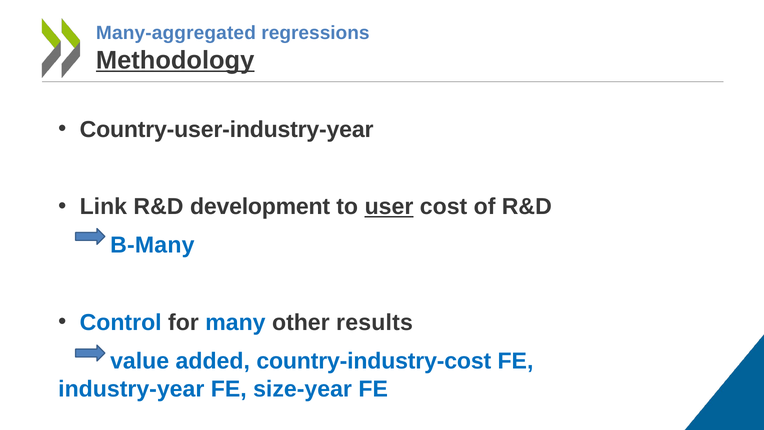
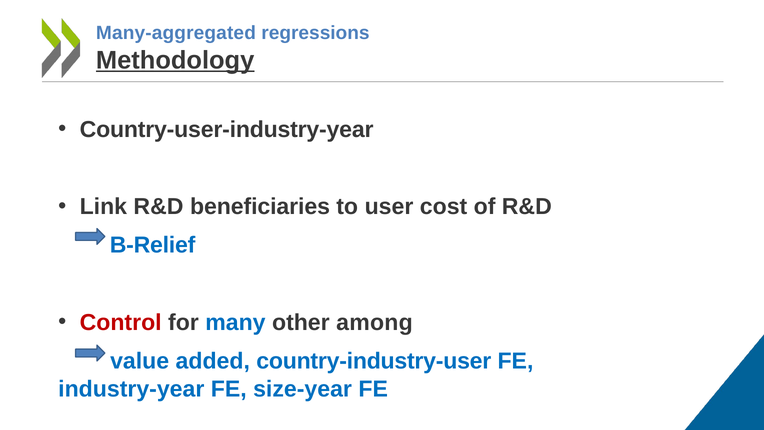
development: development -> beneficiaries
user underline: present -> none
B-Many: B-Many -> B-Relief
Control colour: blue -> red
results: results -> among
country-industry-cost: country-industry-cost -> country-industry-user
